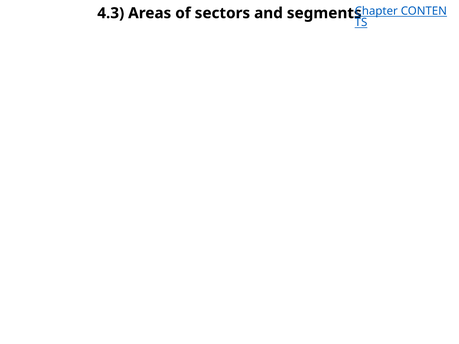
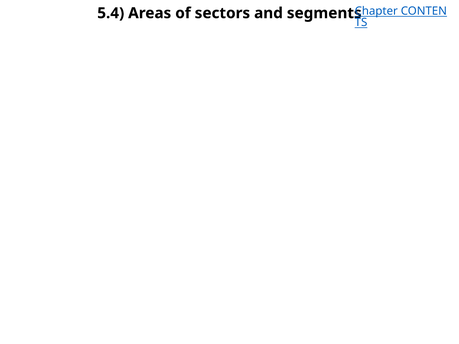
4.3: 4.3 -> 5.4
